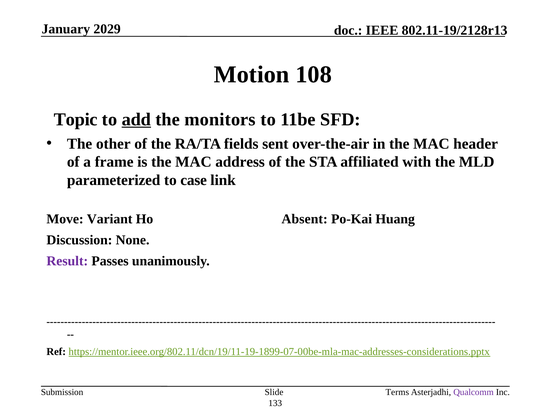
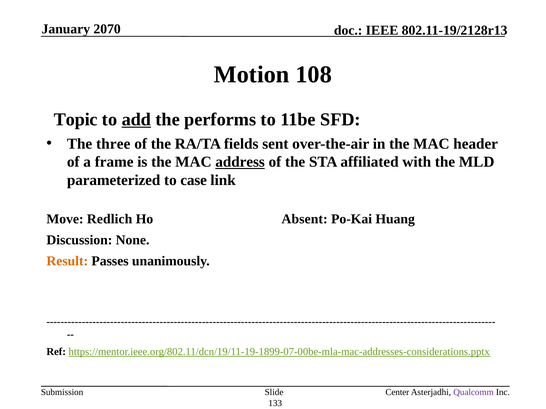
2029: 2029 -> 2070
monitors: monitors -> performs
other: other -> three
address underline: none -> present
Variant: Variant -> Redlich
Result colour: purple -> orange
Terms: Terms -> Center
